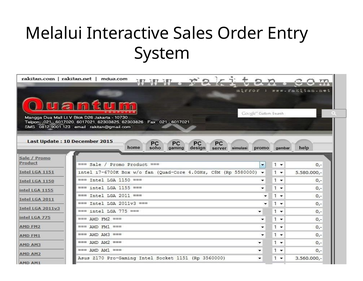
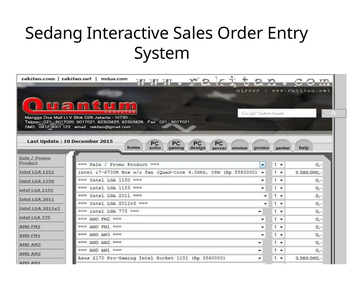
Melalui: Melalui -> Sedang
